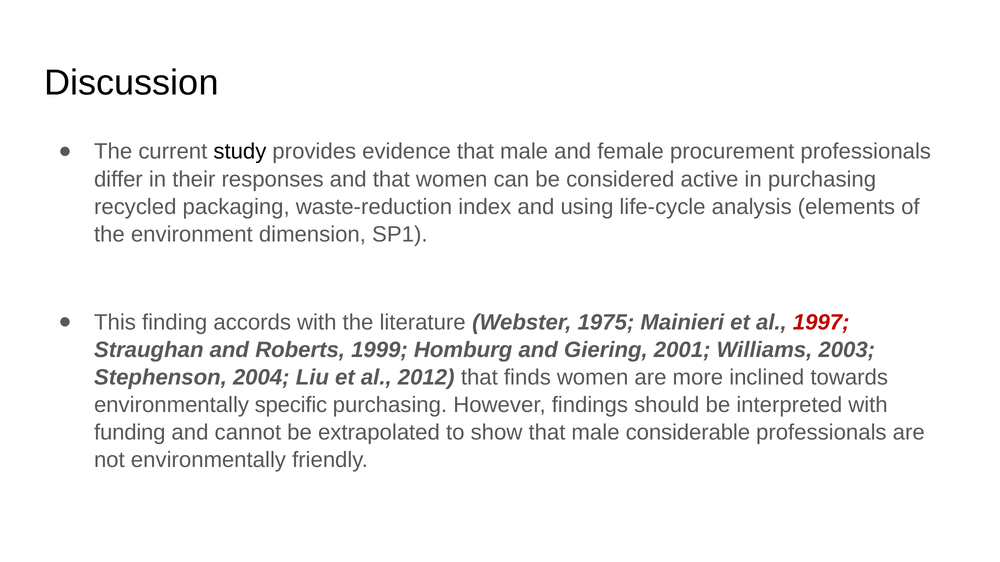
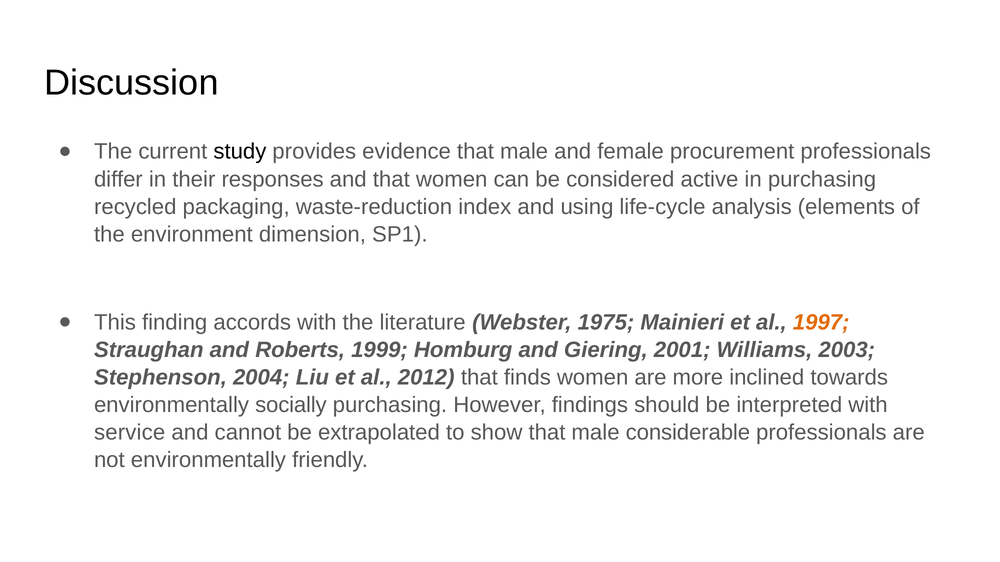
1997 colour: red -> orange
specific: specific -> socially
funding: funding -> service
